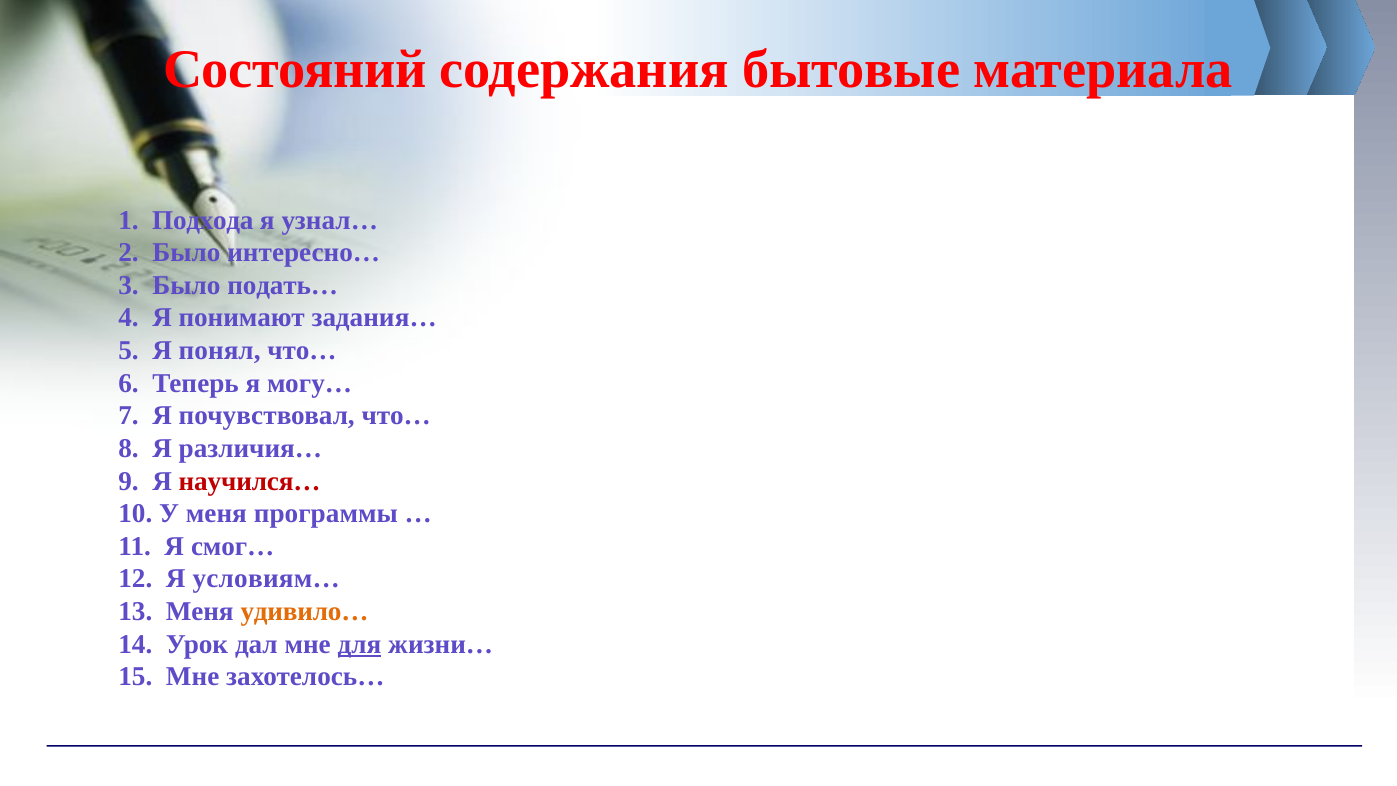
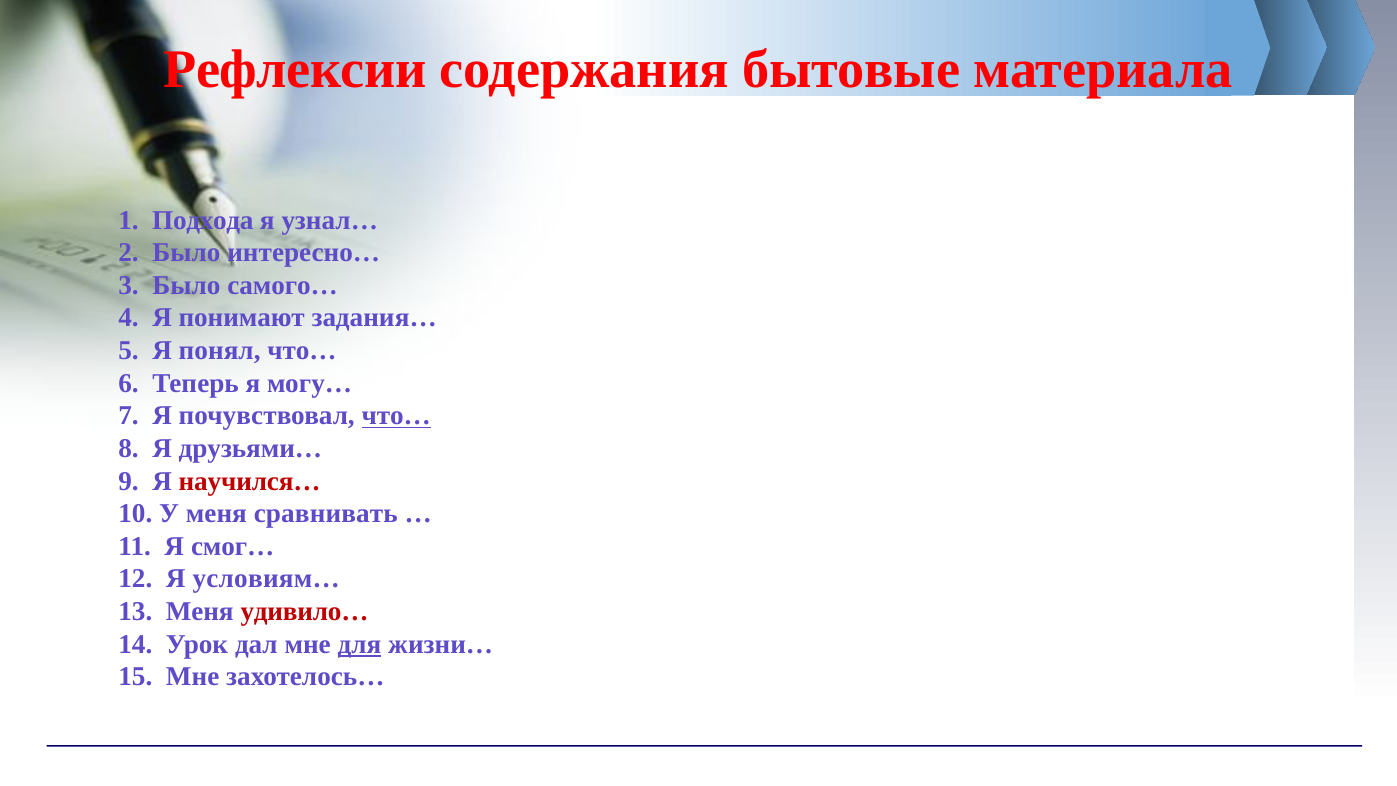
Состояний: Состояний -> Рефлексии
подать…: подать… -> самого…
что… at (396, 416) underline: none -> present
различия…: различия… -> друзьями…
программы: программы -> сравнивать
удивило… colour: orange -> red
